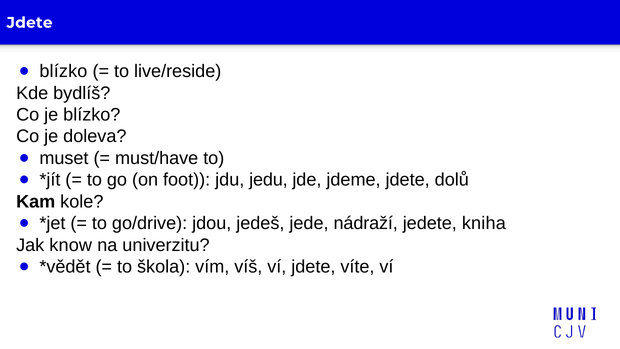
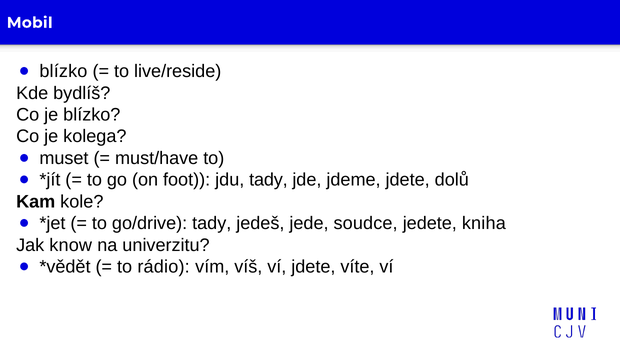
Jdete at (30, 23): Jdete -> Mobil
doleva: doleva -> kolega
jdu jedu: jedu -> tady
go/drive jdou: jdou -> tady
nádraží: nádraží -> soudce
škola: škola -> rádio
